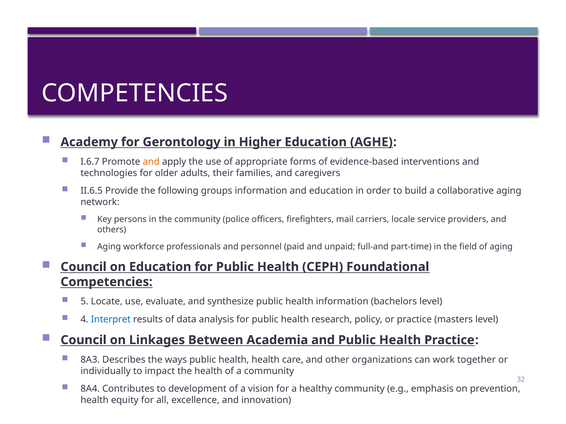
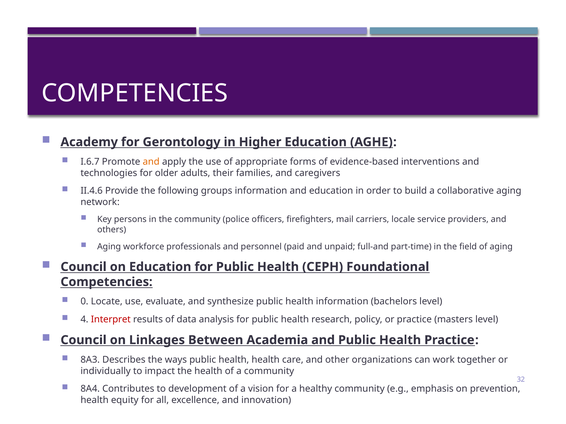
II.6.5: II.6.5 -> II.4.6
5: 5 -> 0
Interpret colour: blue -> red
